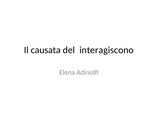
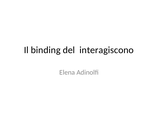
causata: causata -> binding
